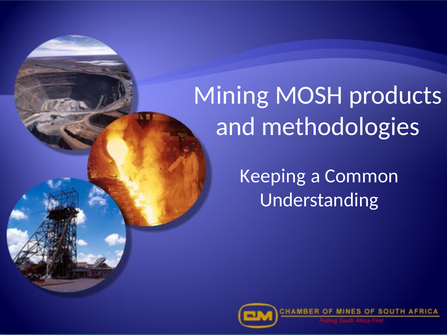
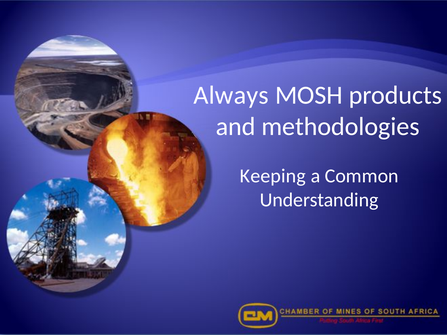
Mining: Mining -> Always
